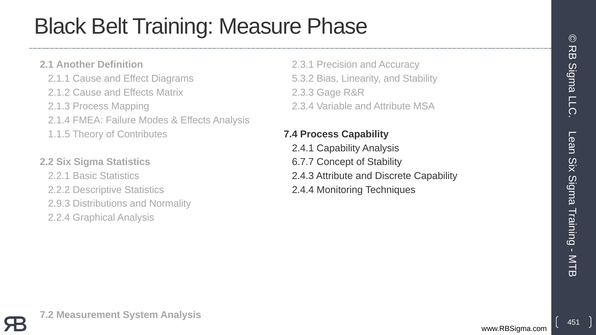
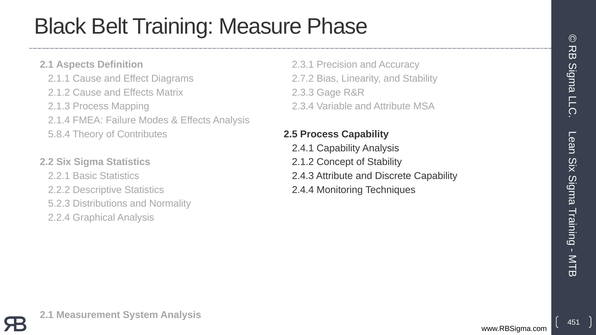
Another: Another -> Aspects
5.3.2: 5.3.2 -> 2.7.2
1.1.5: 1.1.5 -> 5.8.4
7.4: 7.4 -> 2.5
6.7.7 at (303, 162): 6.7.7 -> 2.1.2
2.9.3: 2.9.3 -> 5.2.3
7.2 at (47, 315): 7.2 -> 2.1
